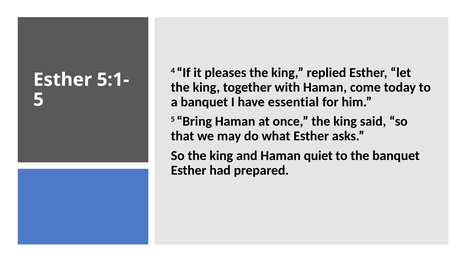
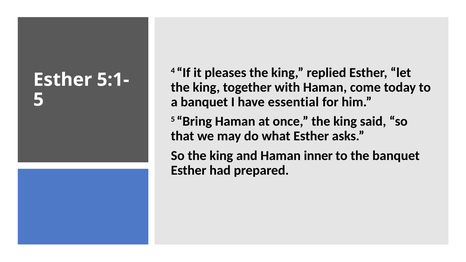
quiet: quiet -> inner
